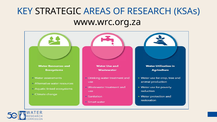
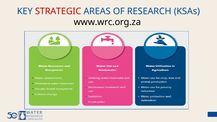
STRATEGIC colour: black -> red
